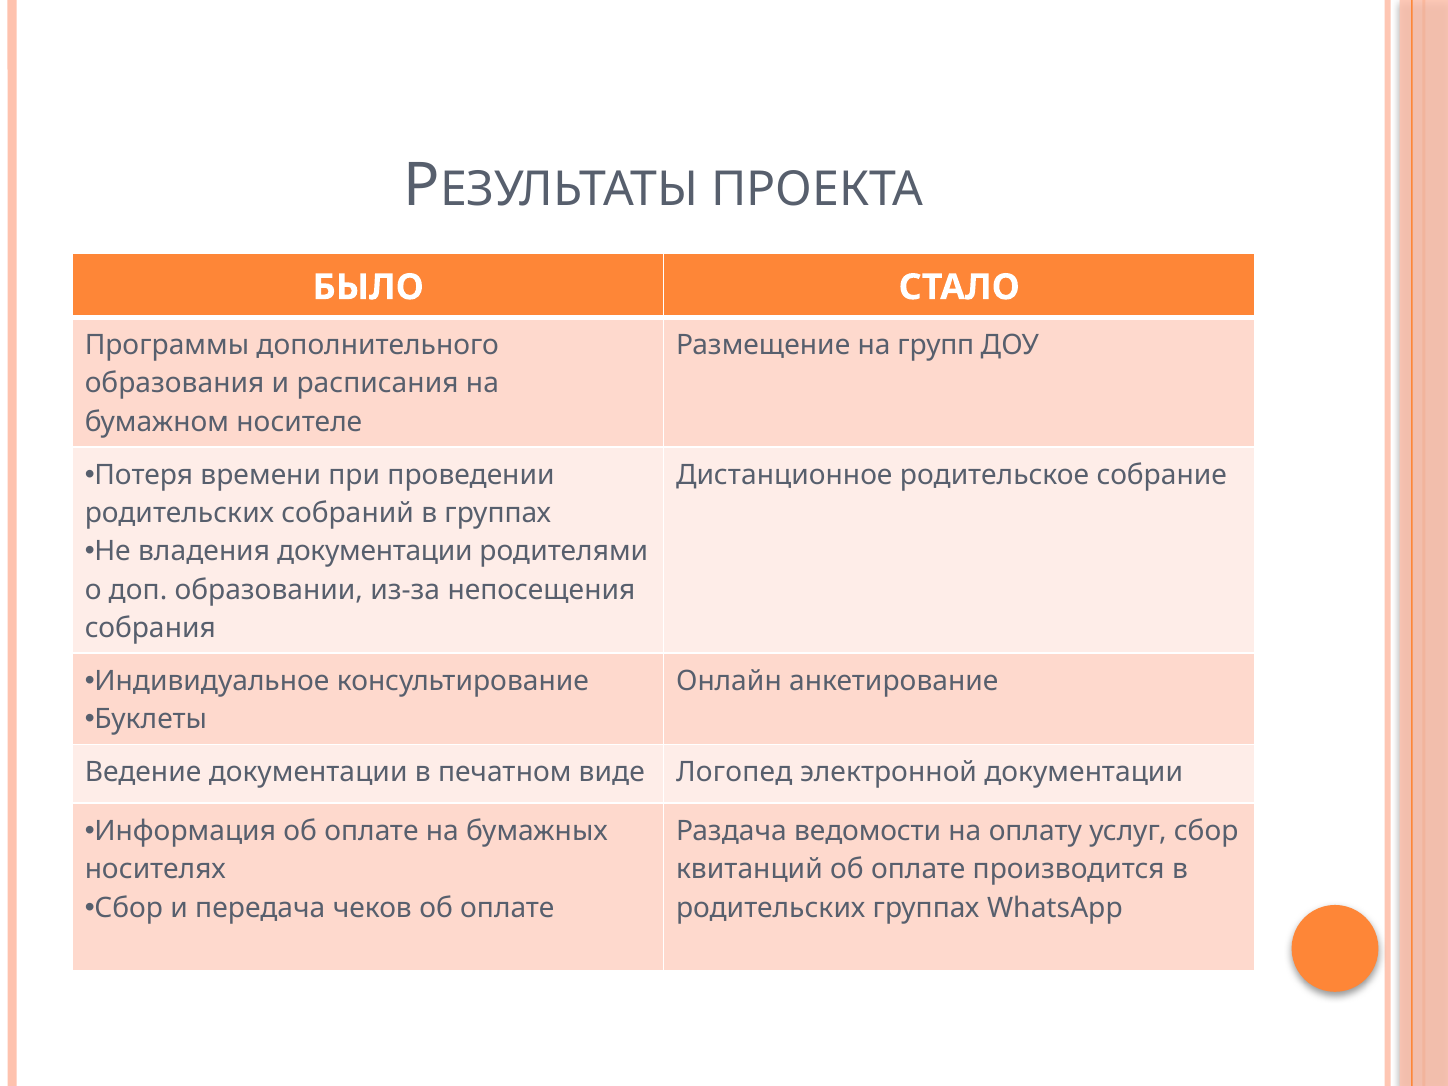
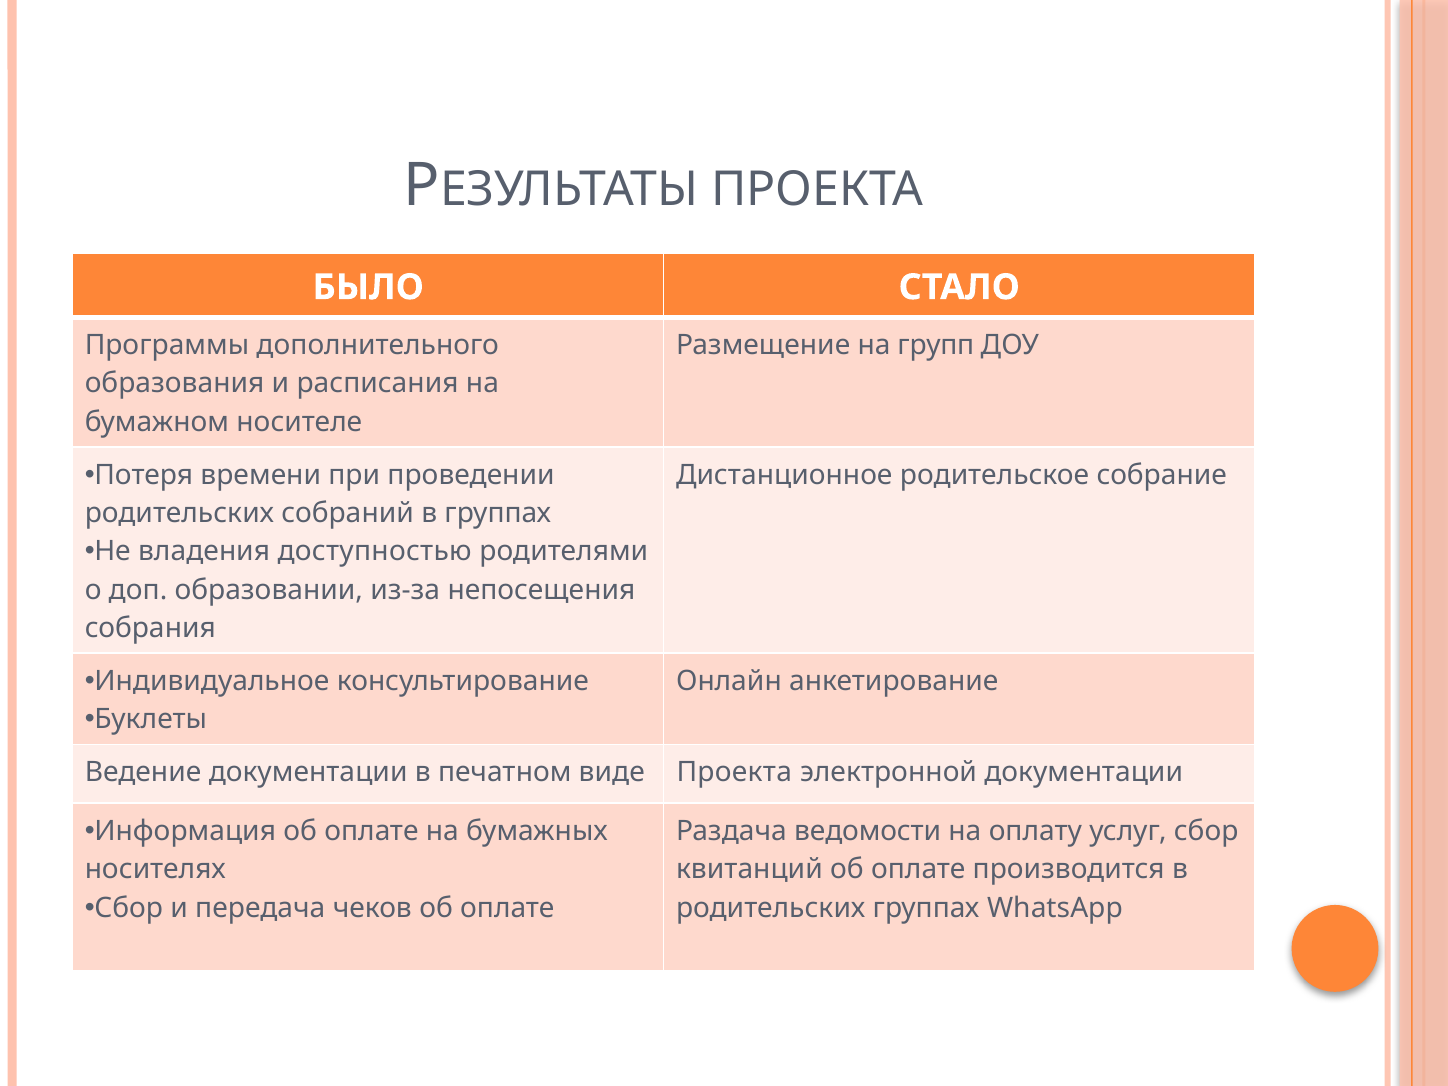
владения документации: документации -> доступностью
виде Логопед: Логопед -> Проекта
